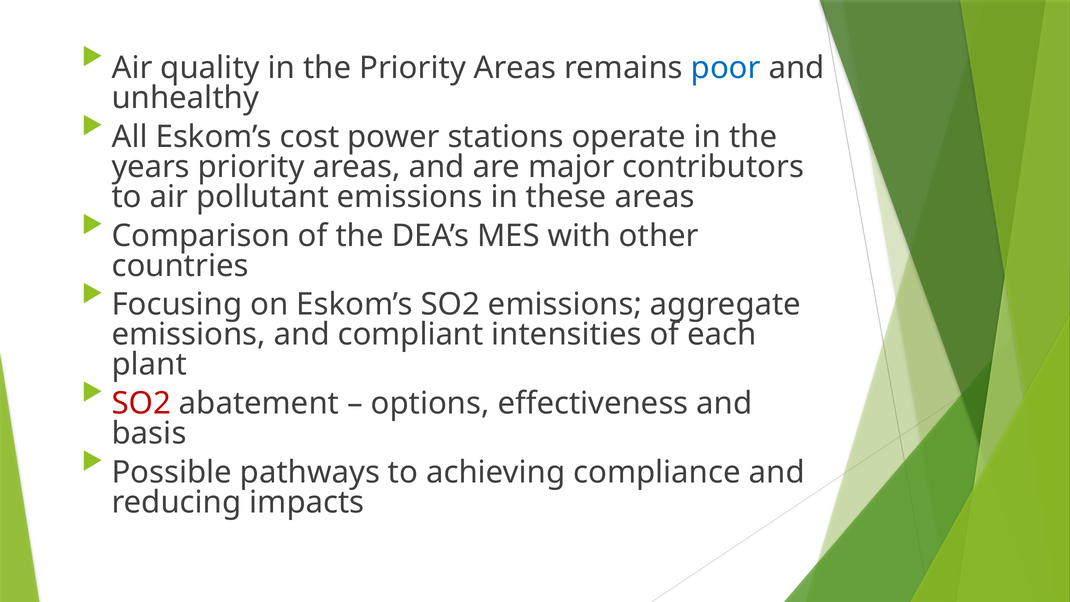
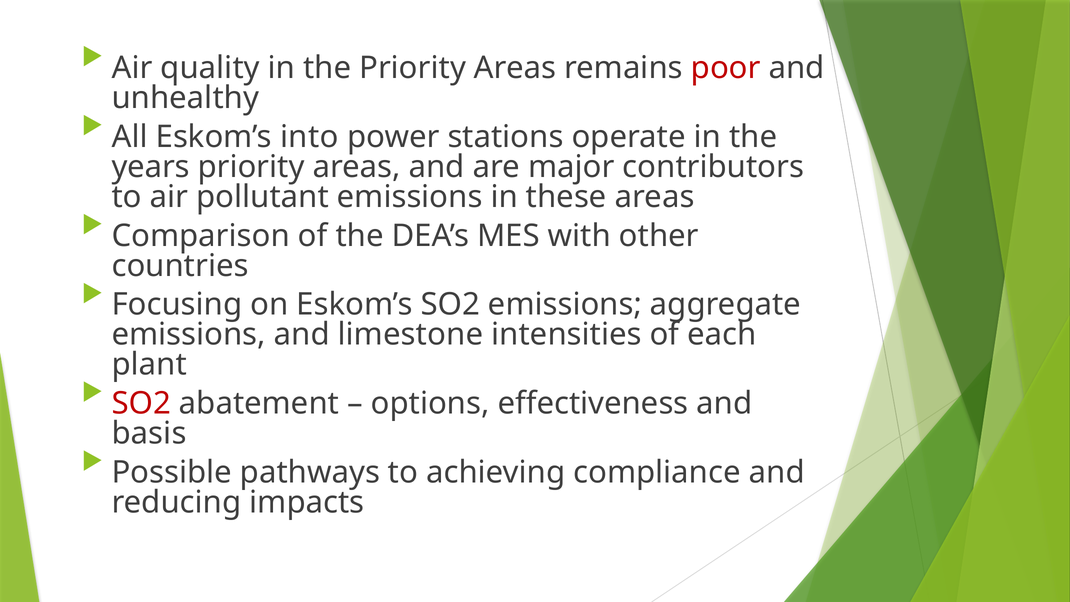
poor colour: blue -> red
cost: cost -> into
compliant: compliant -> limestone
